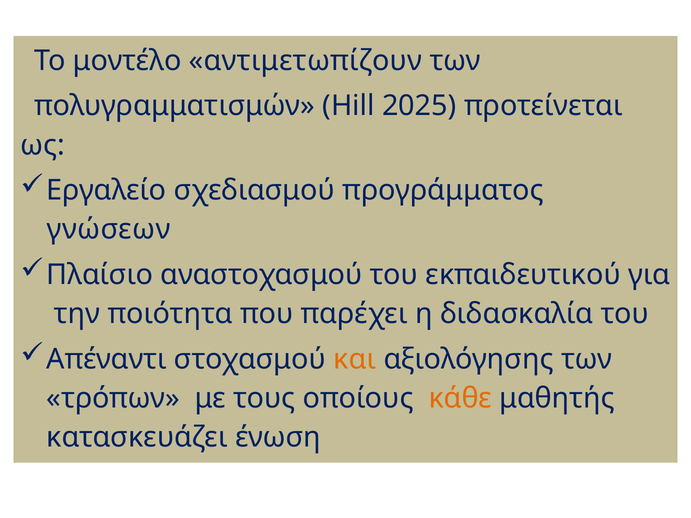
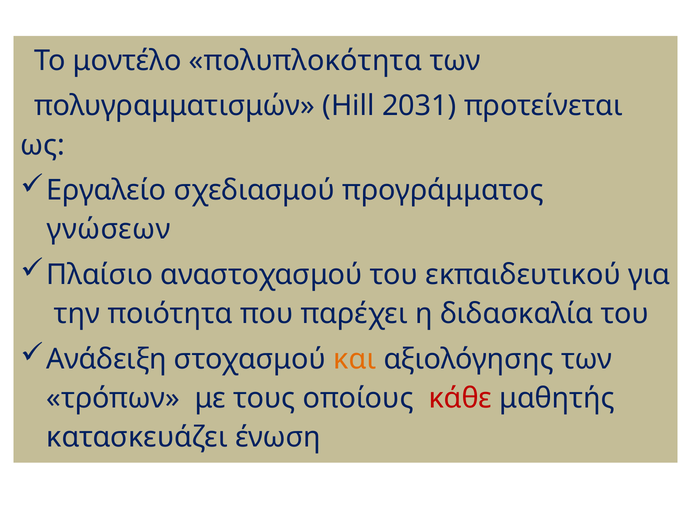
αντιμετωπίζουν: αντιμετωπίζουν -> πολυπλοκότητα
2025: 2025 -> 2031
Απέναντι: Απέναντι -> Ανάδειξη
κάθε colour: orange -> red
